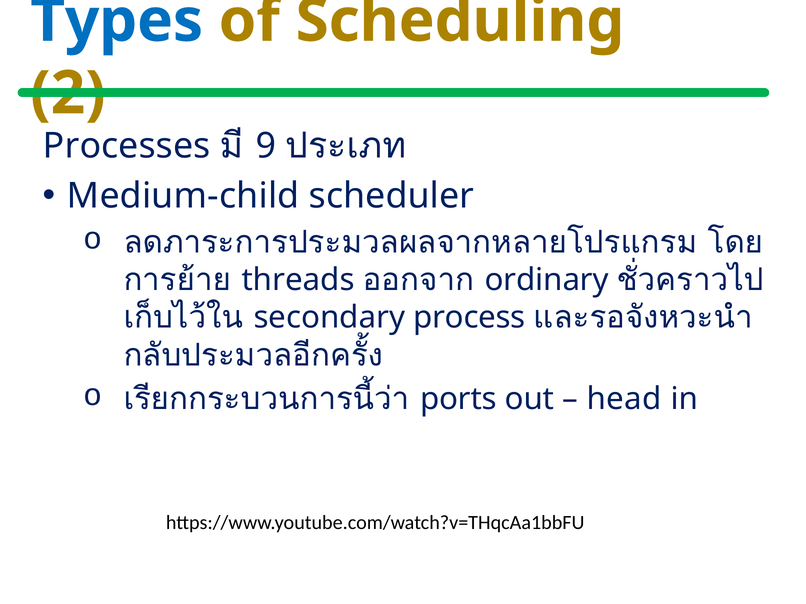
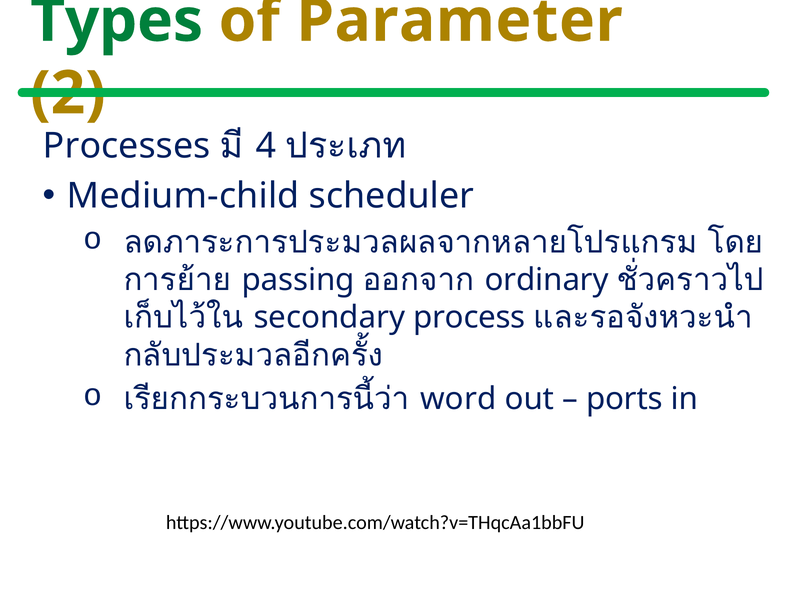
Types colour: blue -> green
Scheduling: Scheduling -> Parameter
9: 9 -> 4
threads: threads -> passing
ports: ports -> word
head: head -> ports
